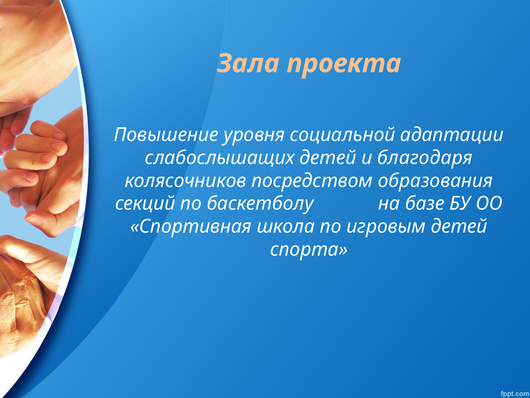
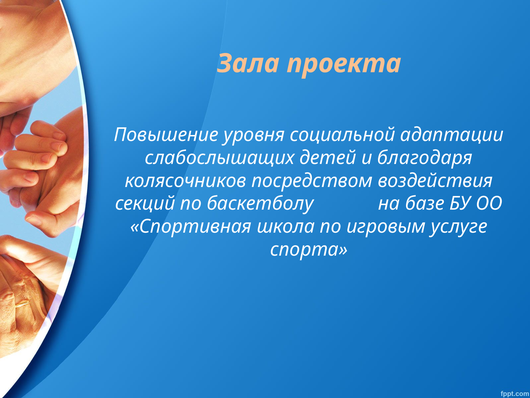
образования: образования -> воздействия
игровым детей: детей -> услуге
